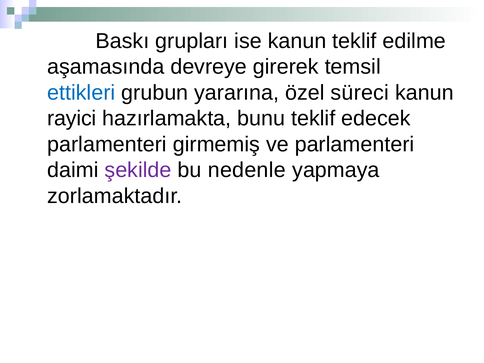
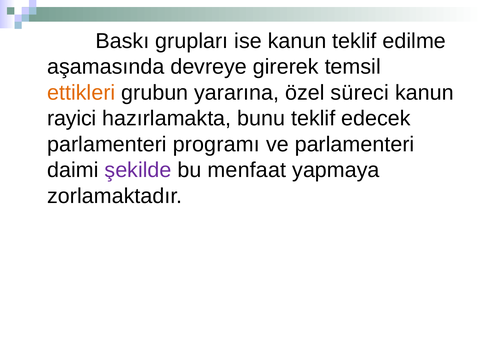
ettikleri colour: blue -> orange
girmemiş: girmemiş -> programı
nedenle: nedenle -> menfaat
